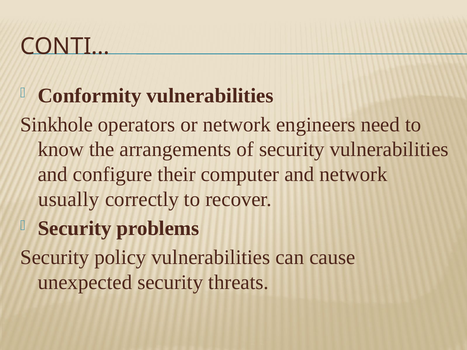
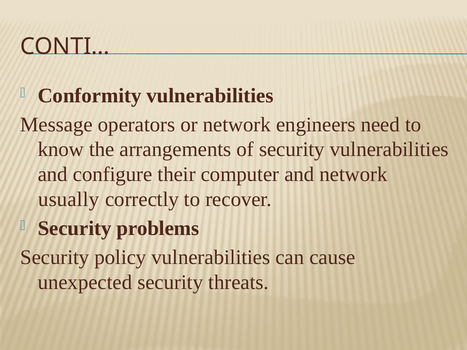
Sinkhole: Sinkhole -> Message
